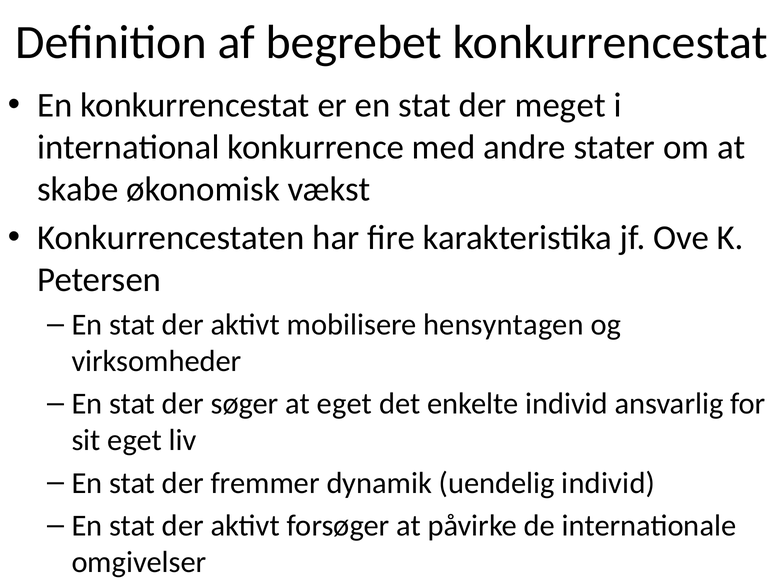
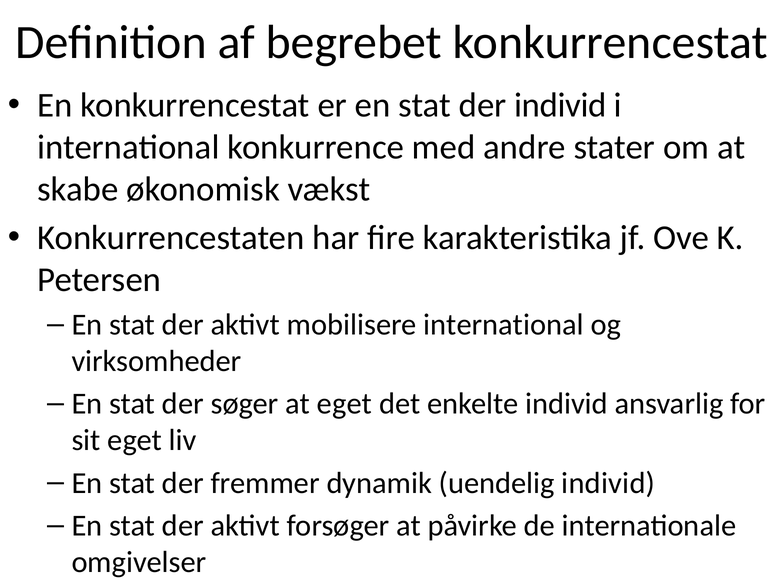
der meget: meget -> individ
mobilisere hensyntagen: hensyntagen -> international
